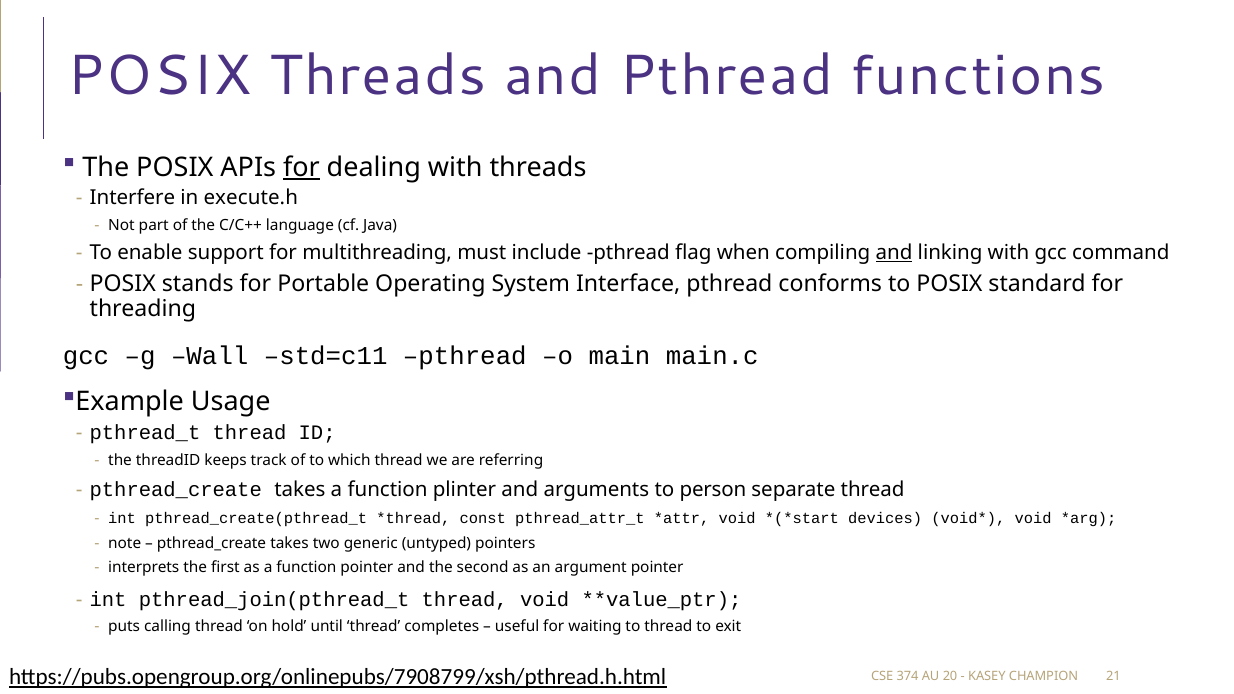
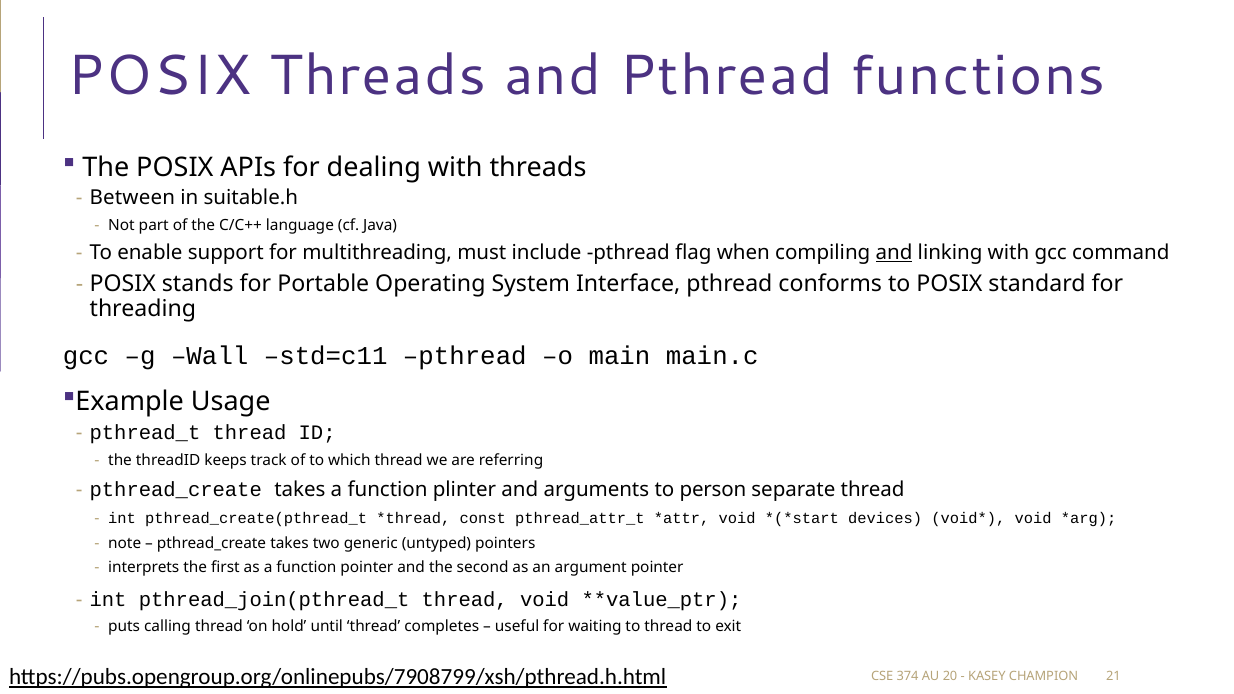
for at (301, 167) underline: present -> none
Interfere: Interfere -> Between
execute.h: execute.h -> suitable.h
